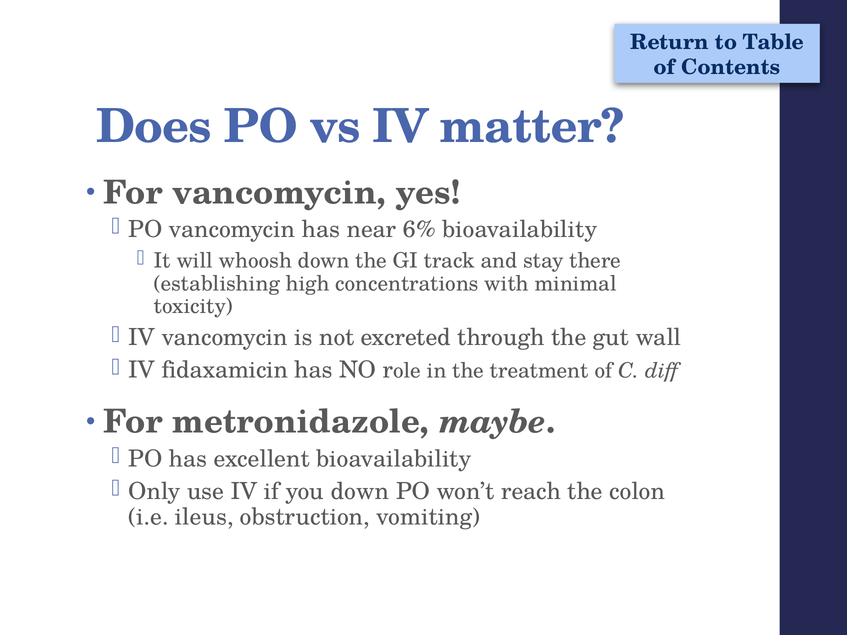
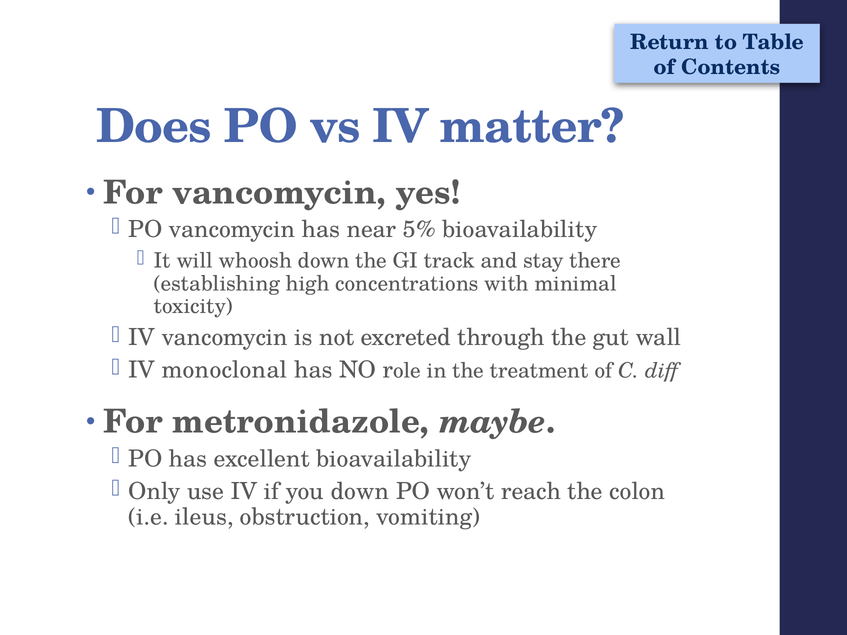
6%: 6% -> 5%
fidaxamicin: fidaxamicin -> monoclonal
